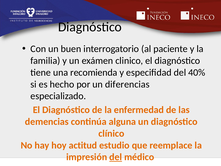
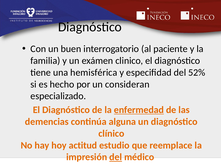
recomienda: recomienda -> hemisférica
40%: 40% -> 52%
diferencias: diferencias -> consideran
enfermedad underline: none -> present
